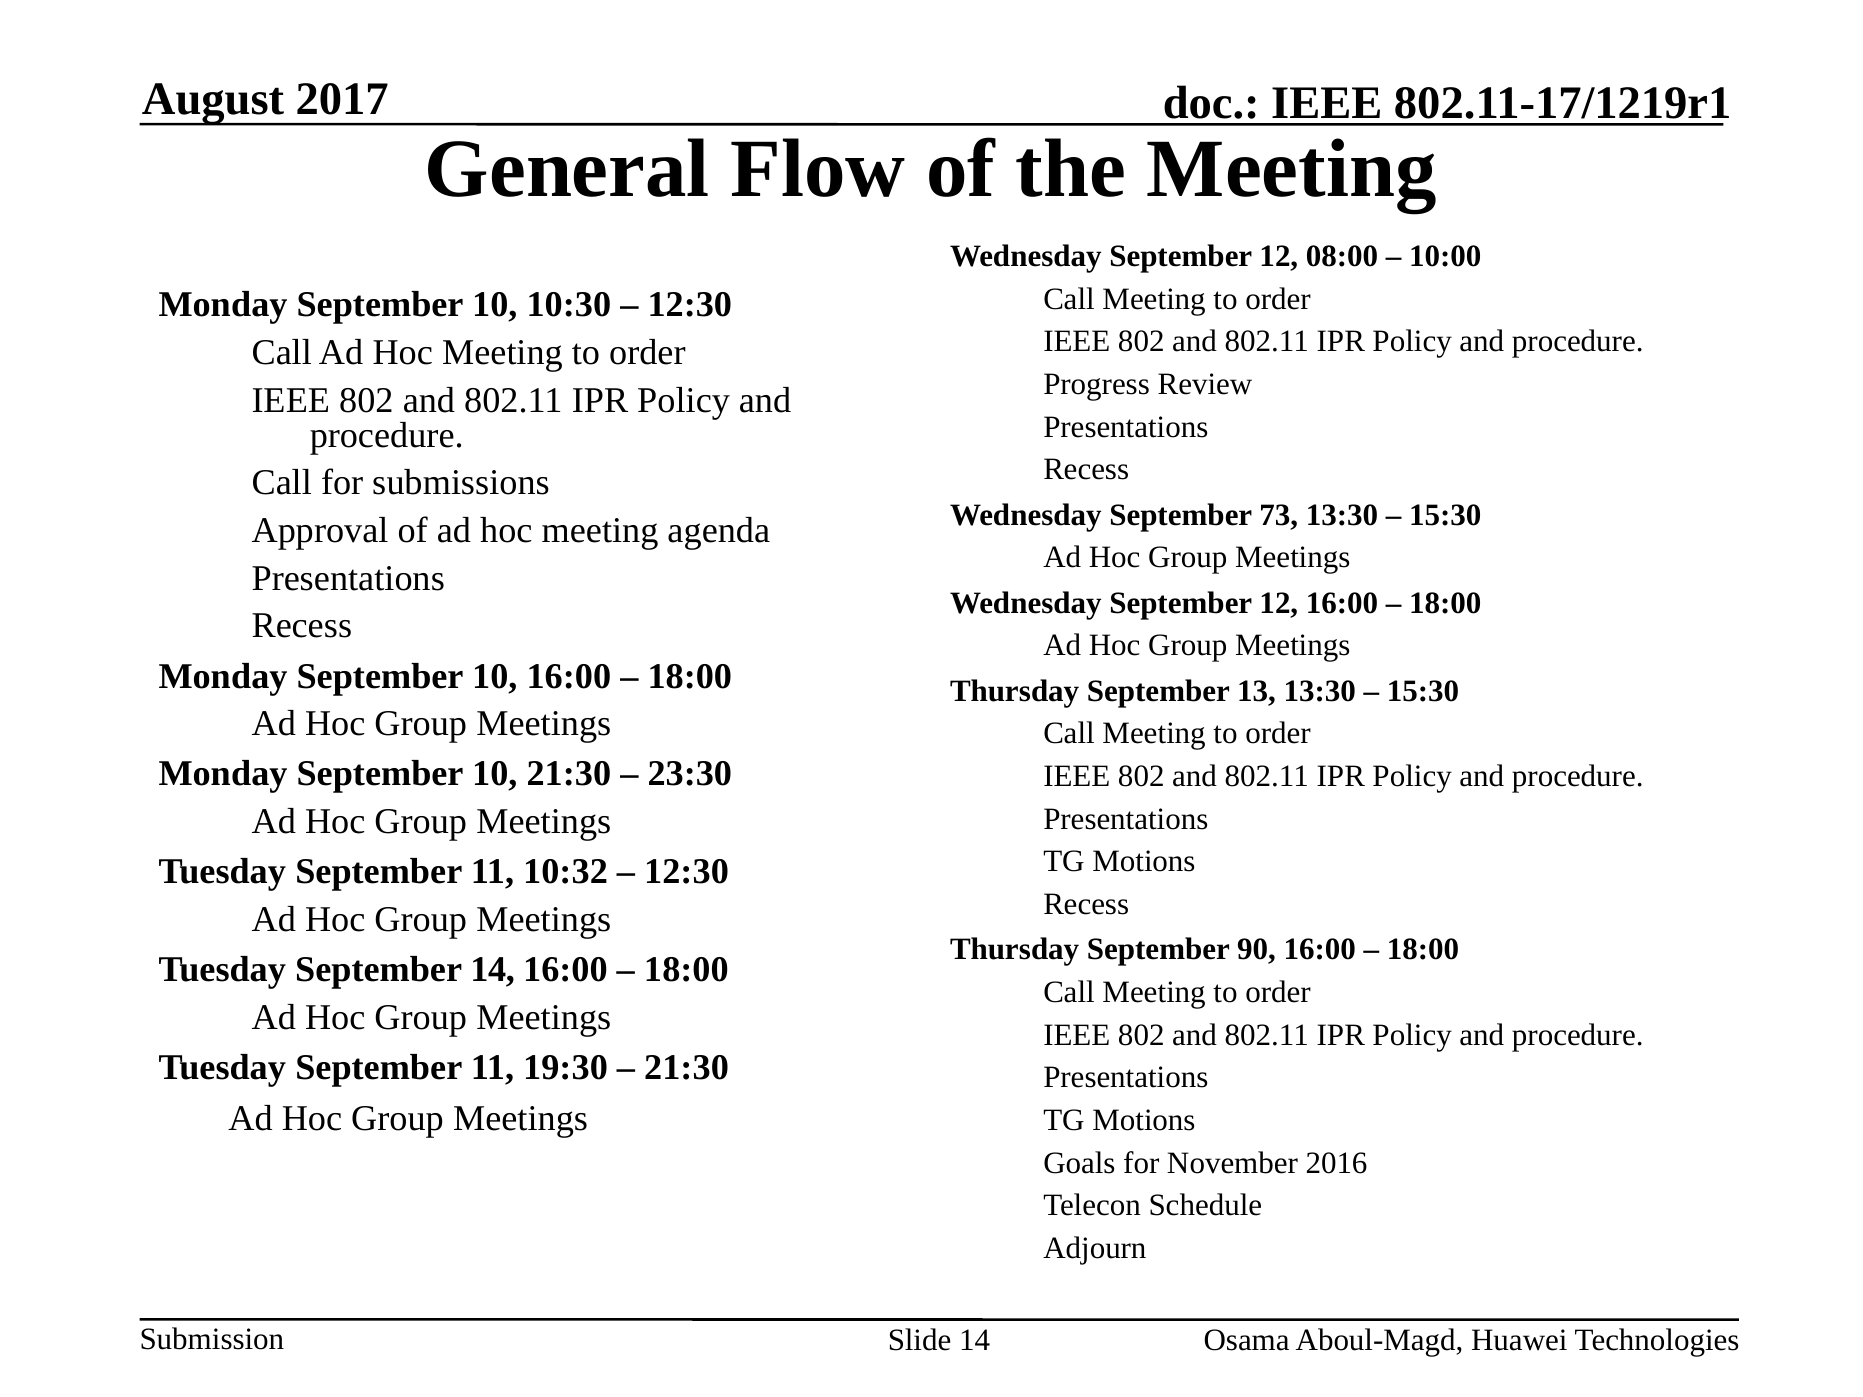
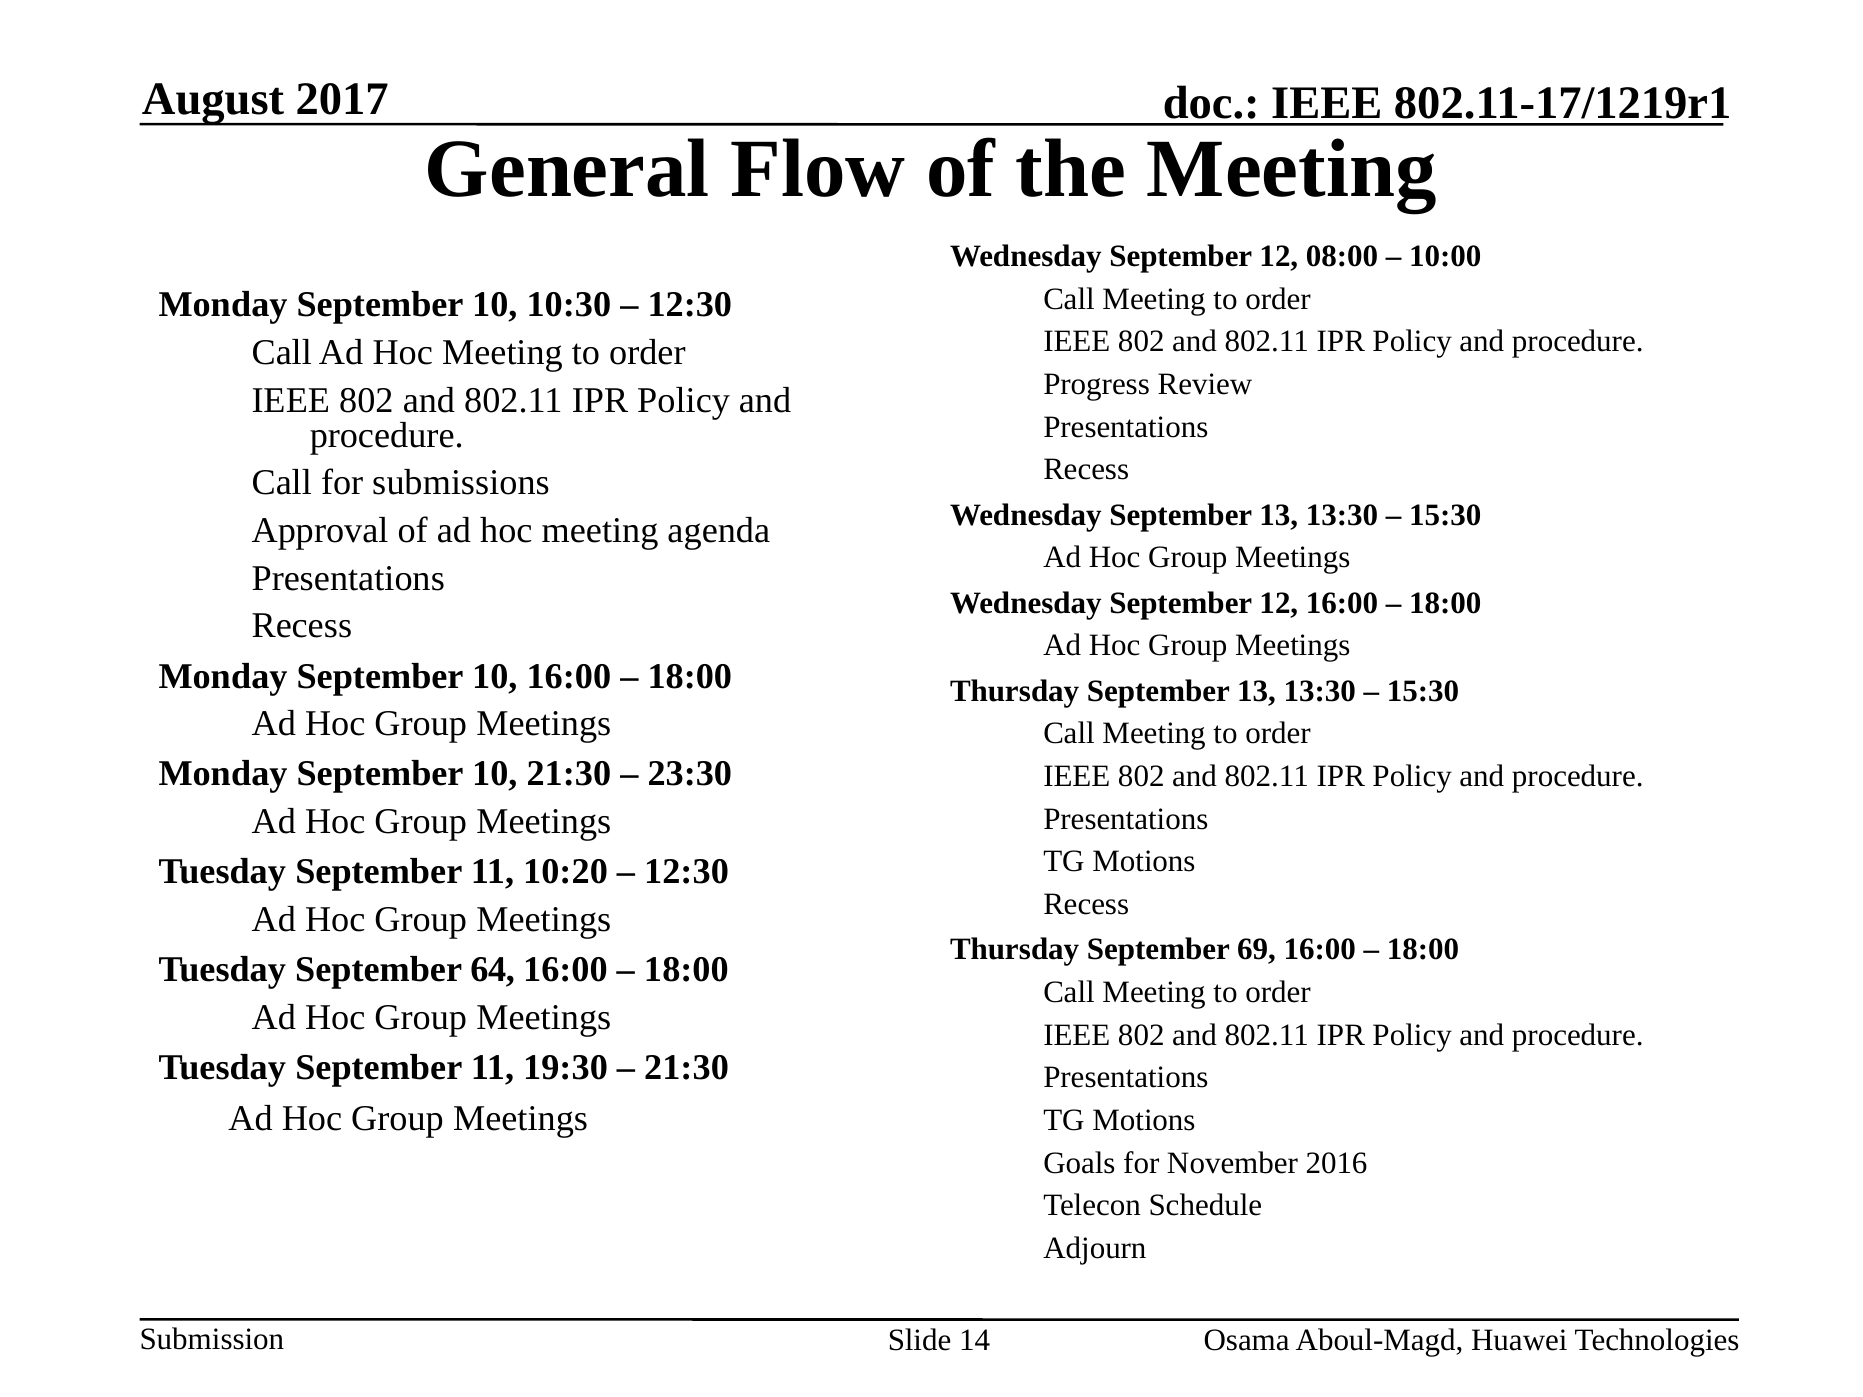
Wednesday September 73: 73 -> 13
10:32: 10:32 -> 10:20
90: 90 -> 69
September 14: 14 -> 64
